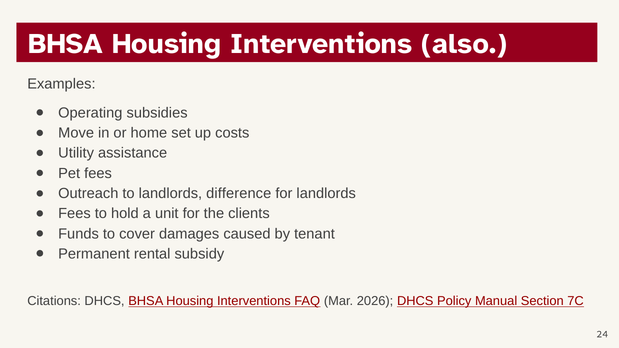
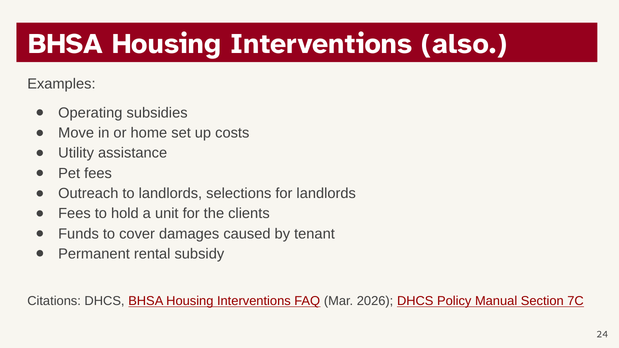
difference: difference -> selections
